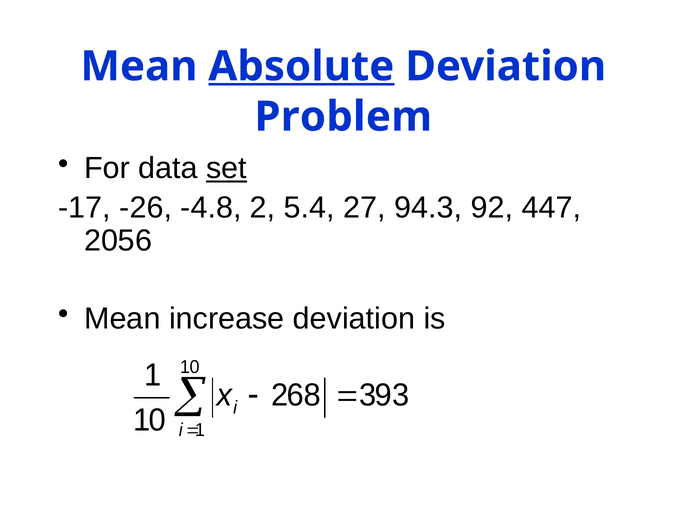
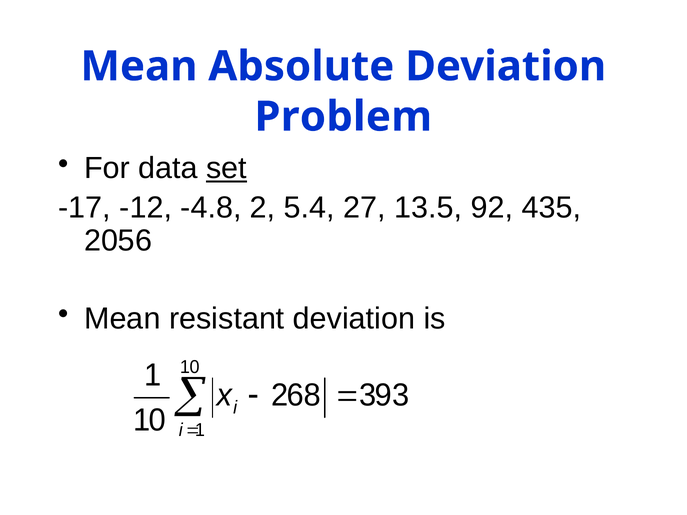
Absolute underline: present -> none
-26: -26 -> -12
94.3: 94.3 -> 13.5
447: 447 -> 435
increase: increase -> resistant
